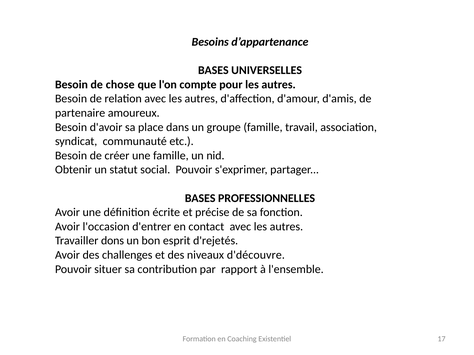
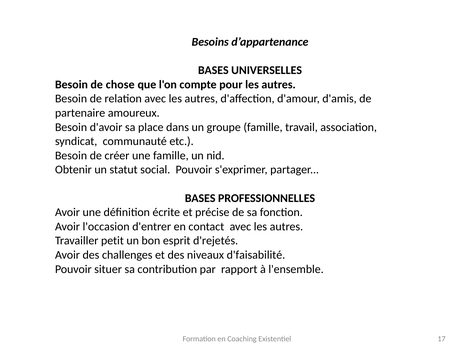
dons: dons -> petit
d'découvre: d'découvre -> d'faisabilité
